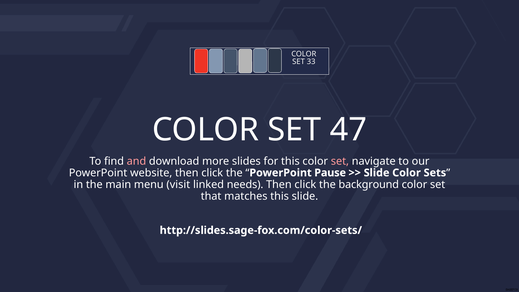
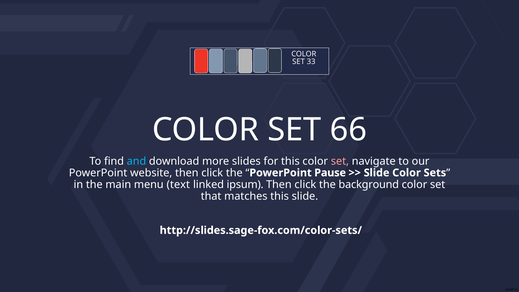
47: 47 -> 66
and colour: pink -> light blue
visit: visit -> text
needs: needs -> ipsum
